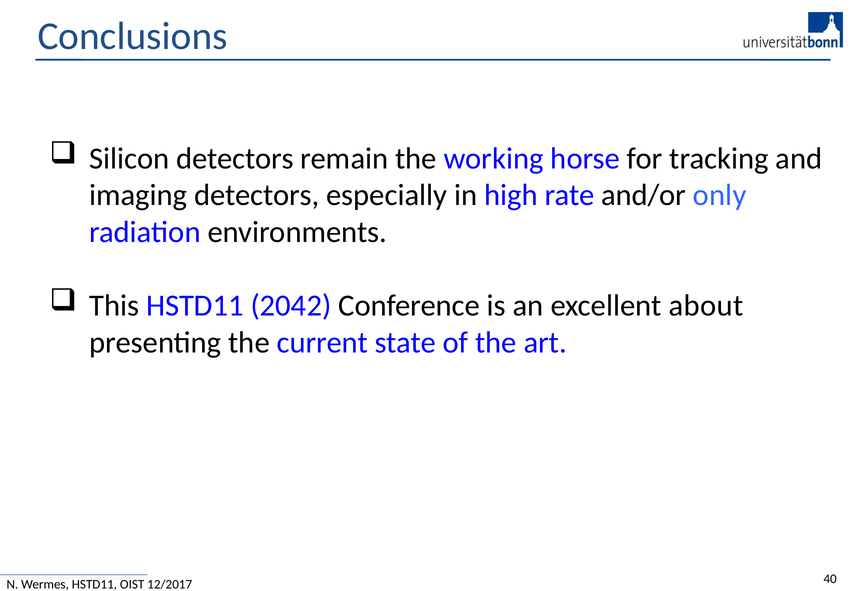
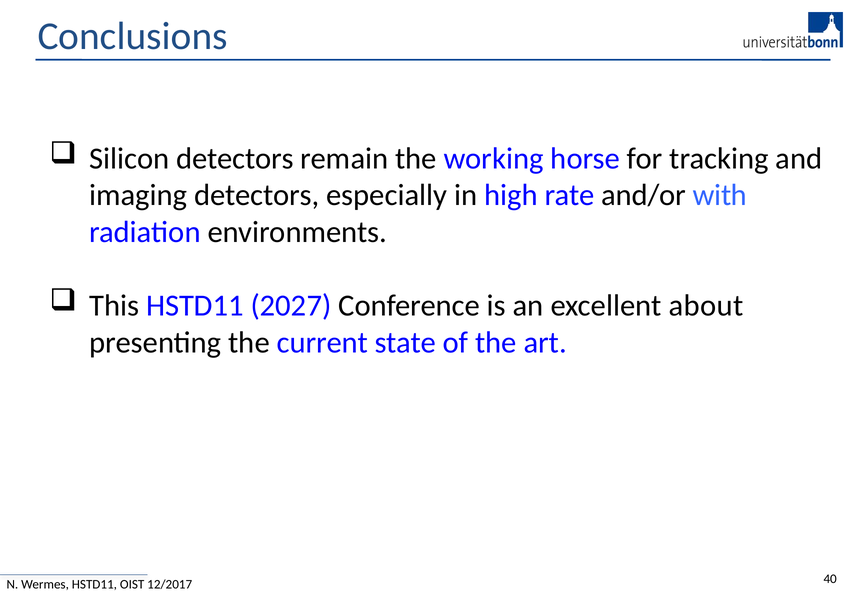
only: only -> with
2042: 2042 -> 2027
